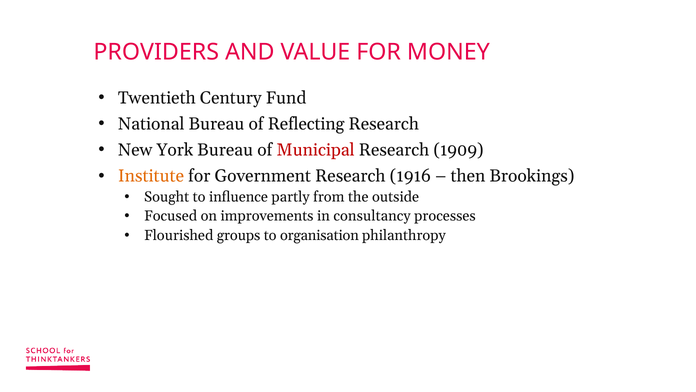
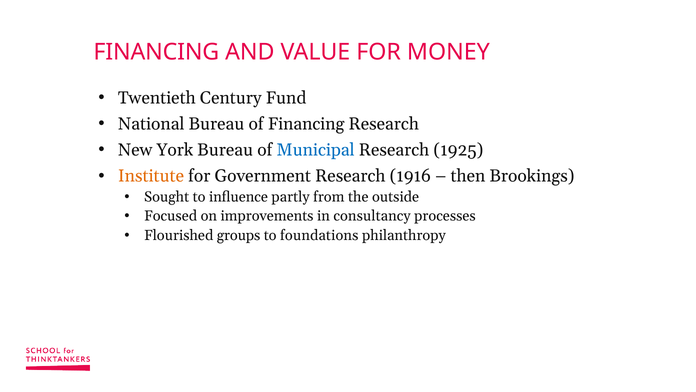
PROVIDERS at (156, 52): PROVIDERS -> FINANCING
of Reflecting: Reflecting -> Financing
Municipal colour: red -> blue
1909: 1909 -> 1925
organisation: organisation -> foundations
